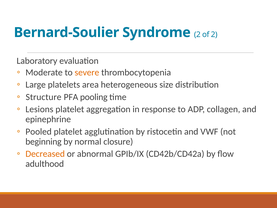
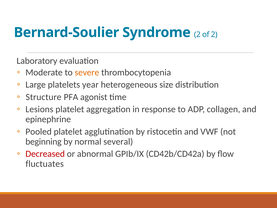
area: area -> year
pooling: pooling -> agonist
closure: closure -> several
Decreased colour: orange -> red
adulthood: adulthood -> fluctuates
